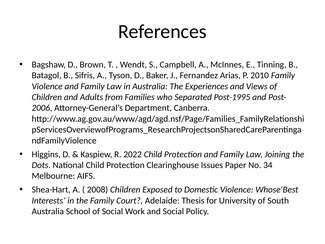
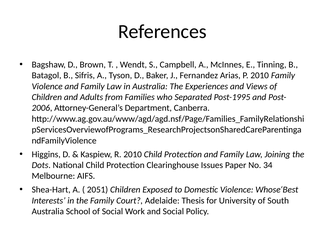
R 2022: 2022 -> 2010
2008: 2008 -> 2051
